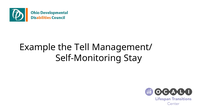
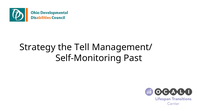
Example: Example -> Strategy
Stay: Stay -> Past
